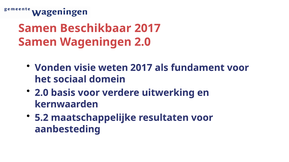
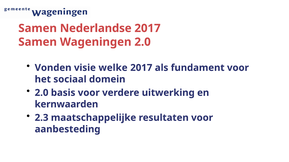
Beschikbaar: Beschikbaar -> Nederlandse
weten: weten -> welke
5.2: 5.2 -> 2.3
